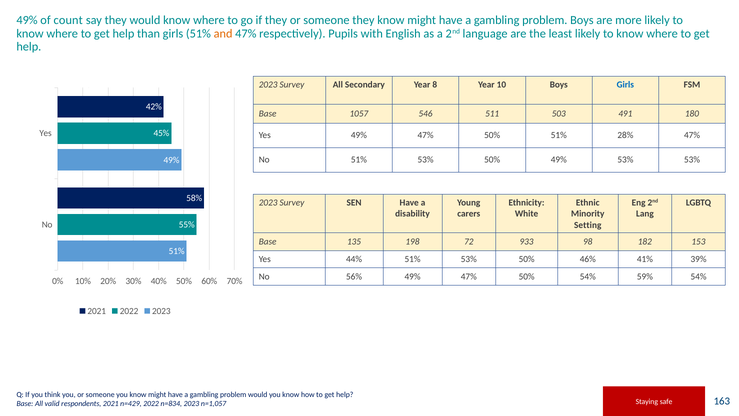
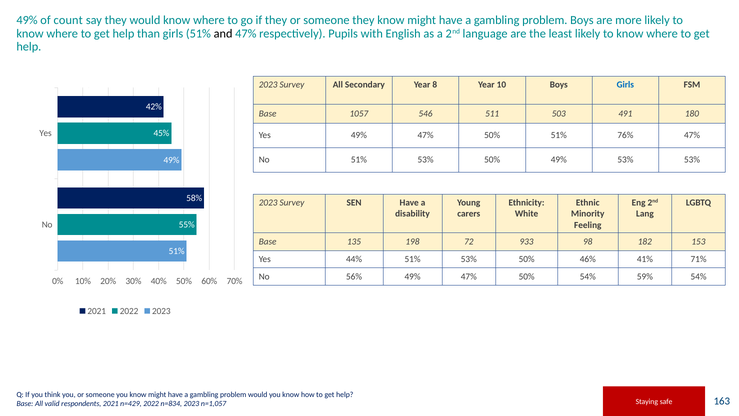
and colour: orange -> black
28%: 28% -> 76%
Setting: Setting -> Feeling
39%: 39% -> 71%
